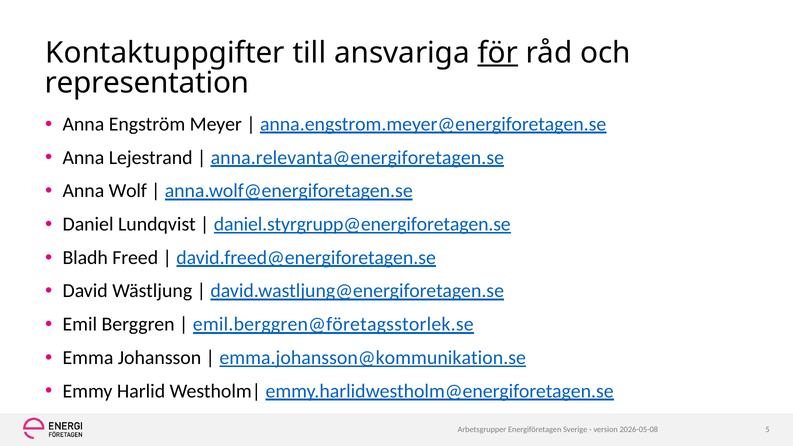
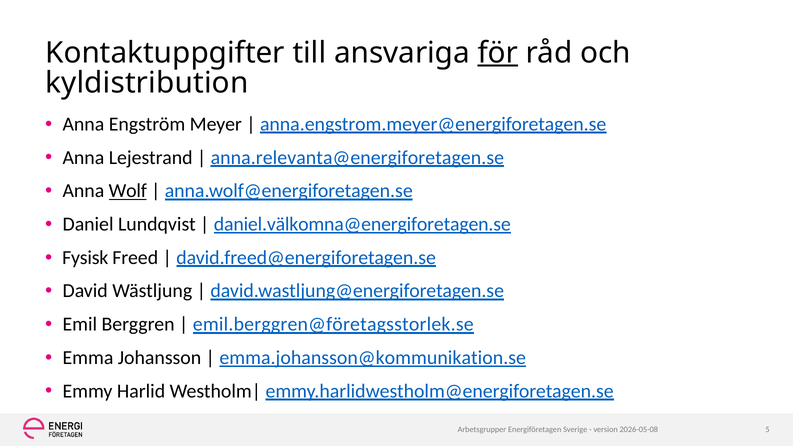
representation: representation -> kyldistribution
Wolf underline: none -> present
daniel.styrgrupp@energiforetagen.se: daniel.styrgrupp@energiforetagen.se -> daniel.välkomna@energiforetagen.se
Bladh: Bladh -> Fysisk
